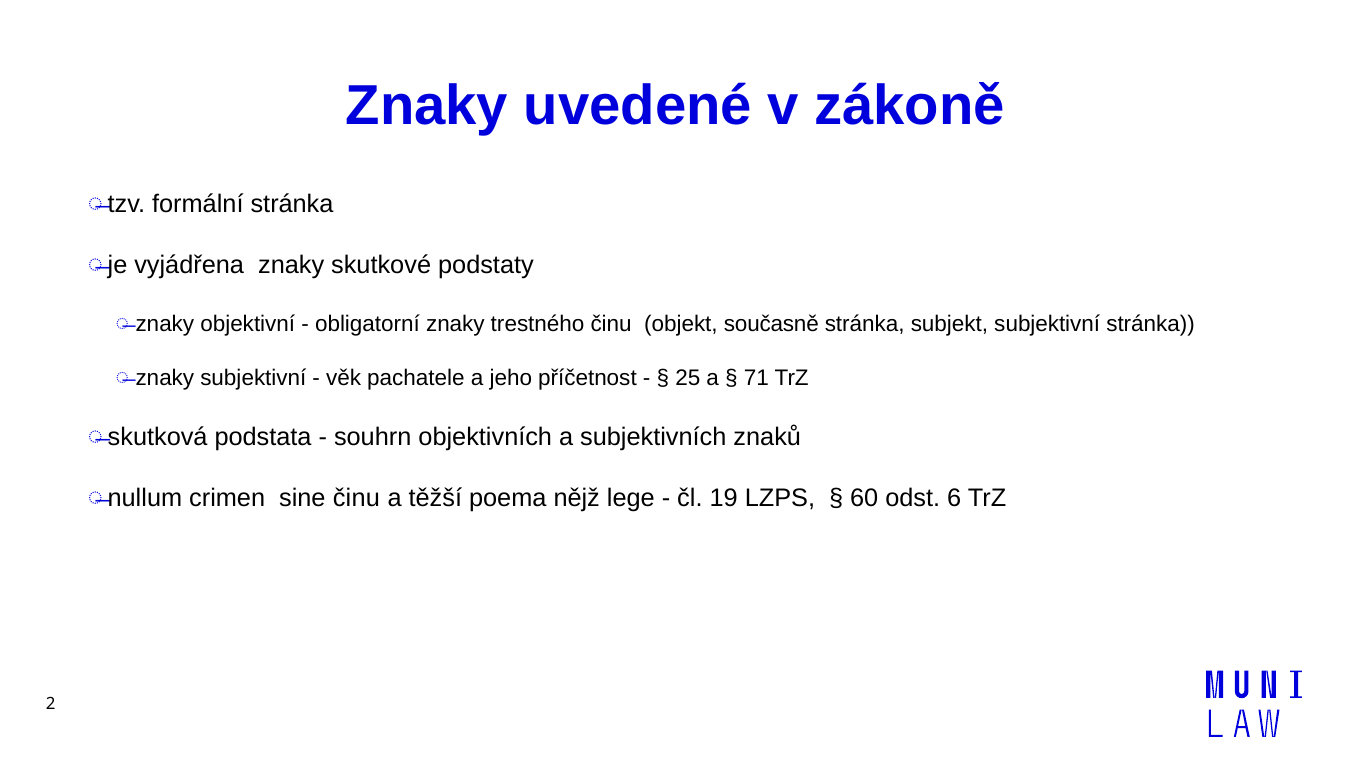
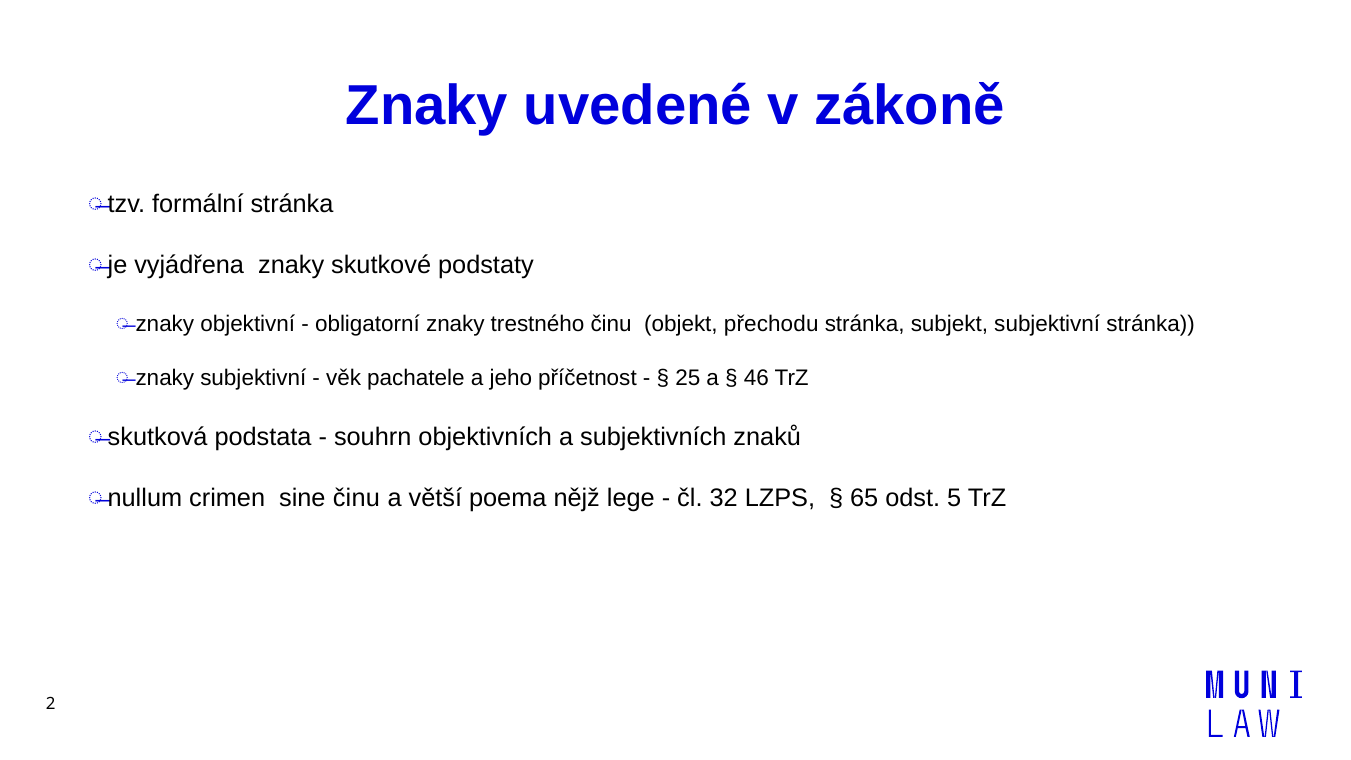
současně: současně -> přechodu
71: 71 -> 46
těžší: těžší -> větší
19: 19 -> 32
60: 60 -> 65
6: 6 -> 5
